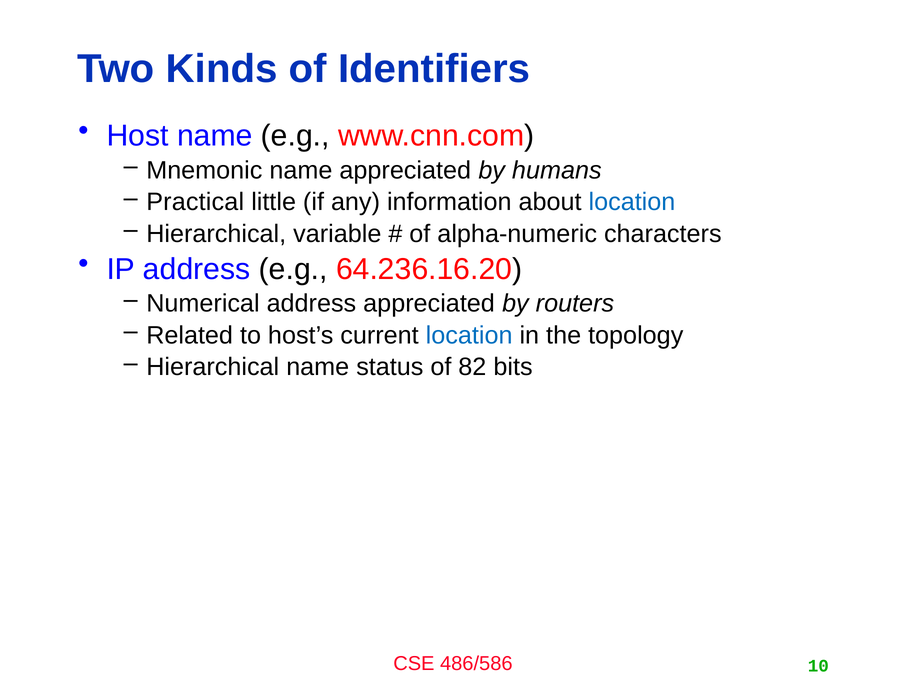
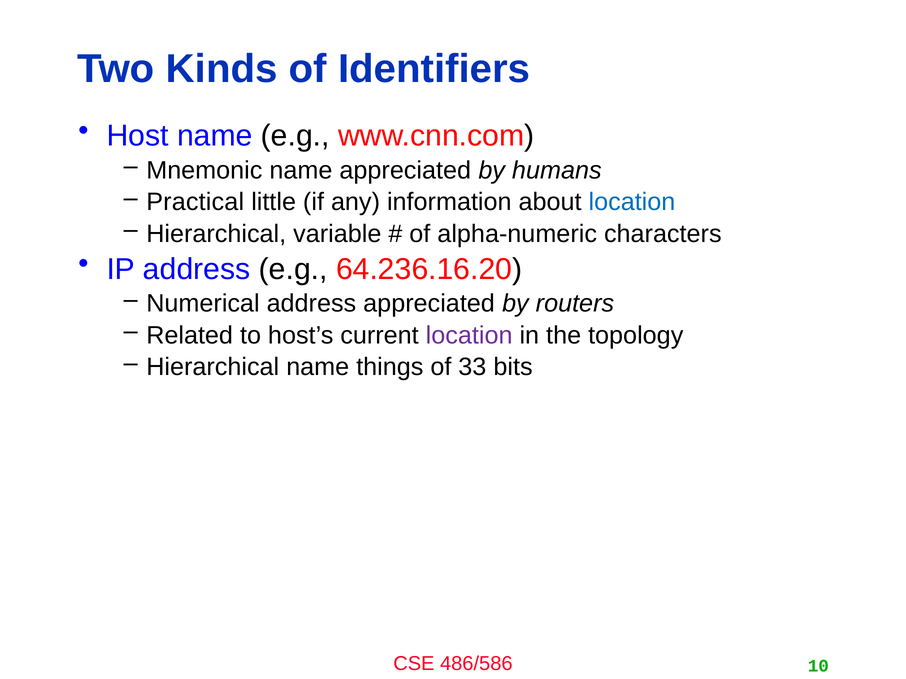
location at (469, 335) colour: blue -> purple
status: status -> things
82: 82 -> 33
